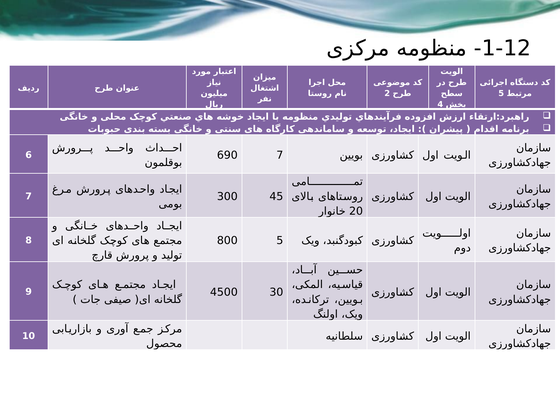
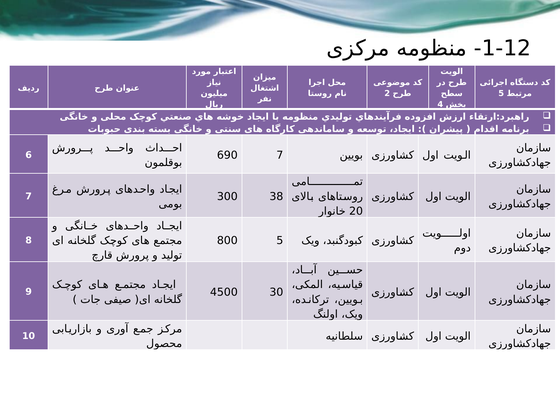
45: 45 -> 38
